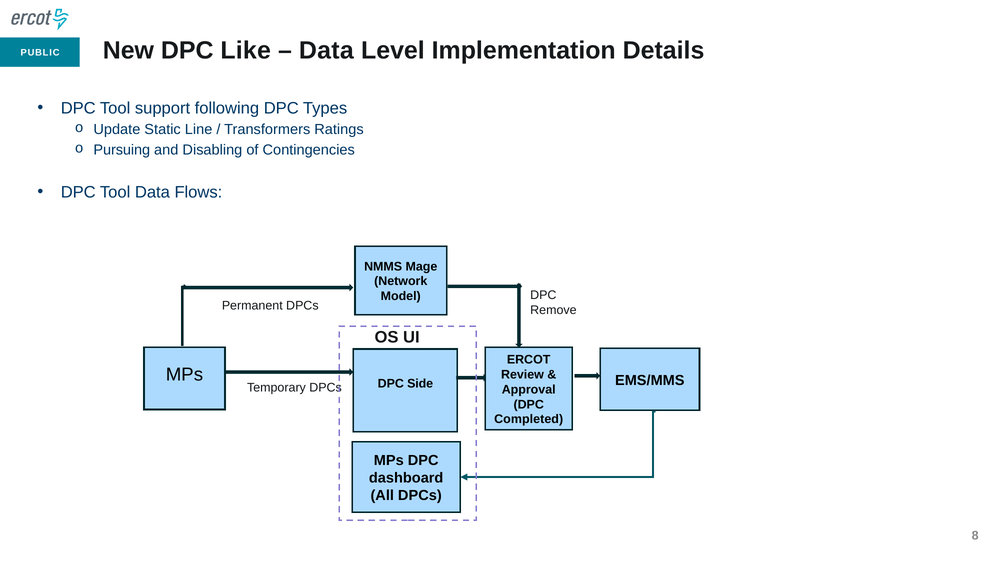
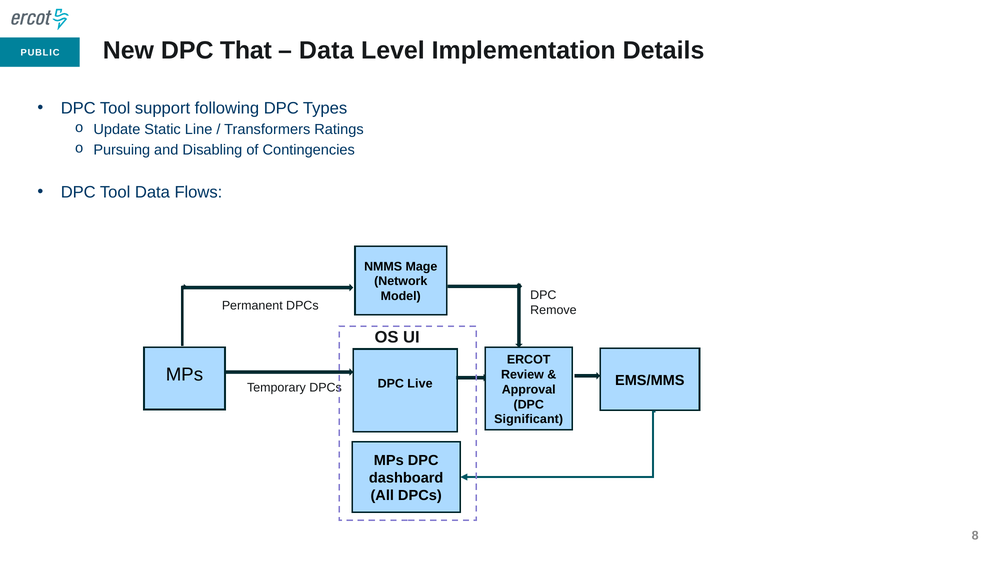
Like: Like -> That
Side: Side -> Live
Completed: Completed -> Significant
